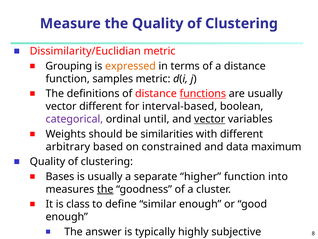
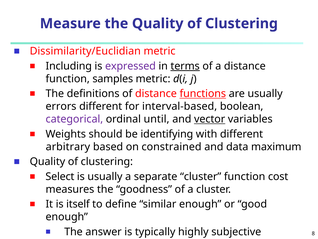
Grouping: Grouping -> Including
expressed colour: orange -> purple
terms underline: none -> present
vector at (61, 106): vector -> errors
similarities: similarities -> identifying
Bases: Bases -> Select
separate higher: higher -> cluster
into: into -> cost
the at (105, 189) underline: present -> none
class: class -> itself
